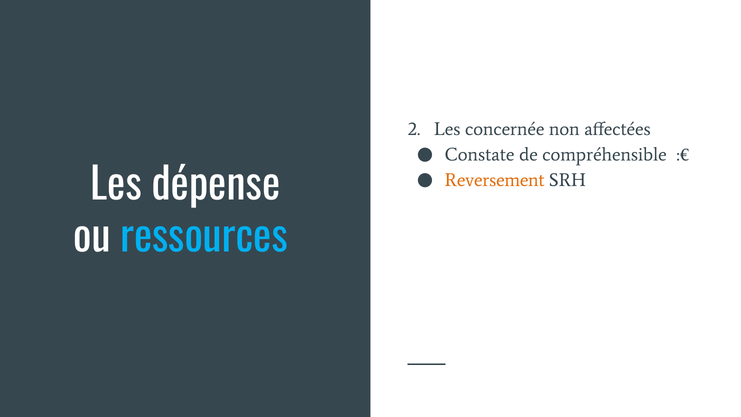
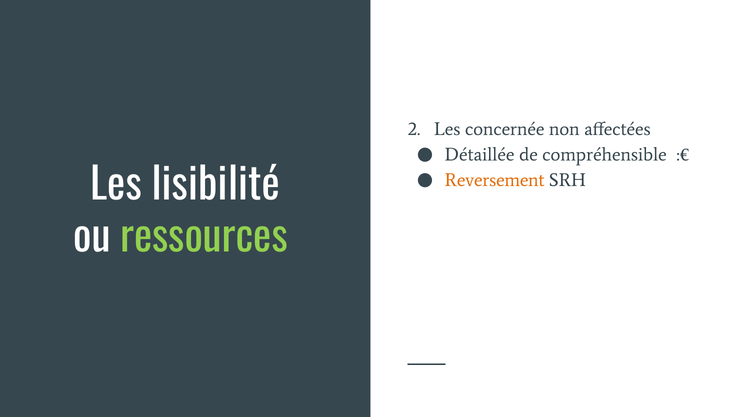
Constate: Constate -> Détaillée
dépense: dépense -> lisibilité
ressources colour: light blue -> light green
